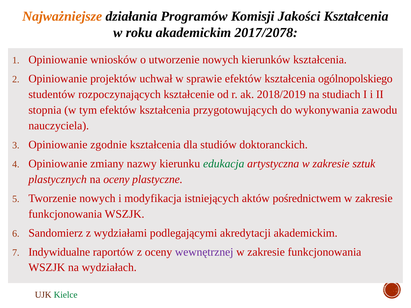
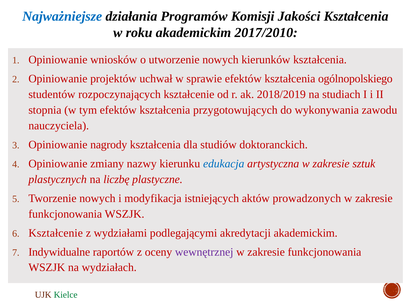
Najważniejsze colour: orange -> blue
2017/2078: 2017/2078 -> 2017/2010
zgodnie: zgodnie -> nagrody
edukacja colour: green -> blue
na oceny: oceny -> liczbę
pośrednictwem: pośrednictwem -> prowadzonych
Sandomierz at (56, 233): Sandomierz -> Kształcenie
